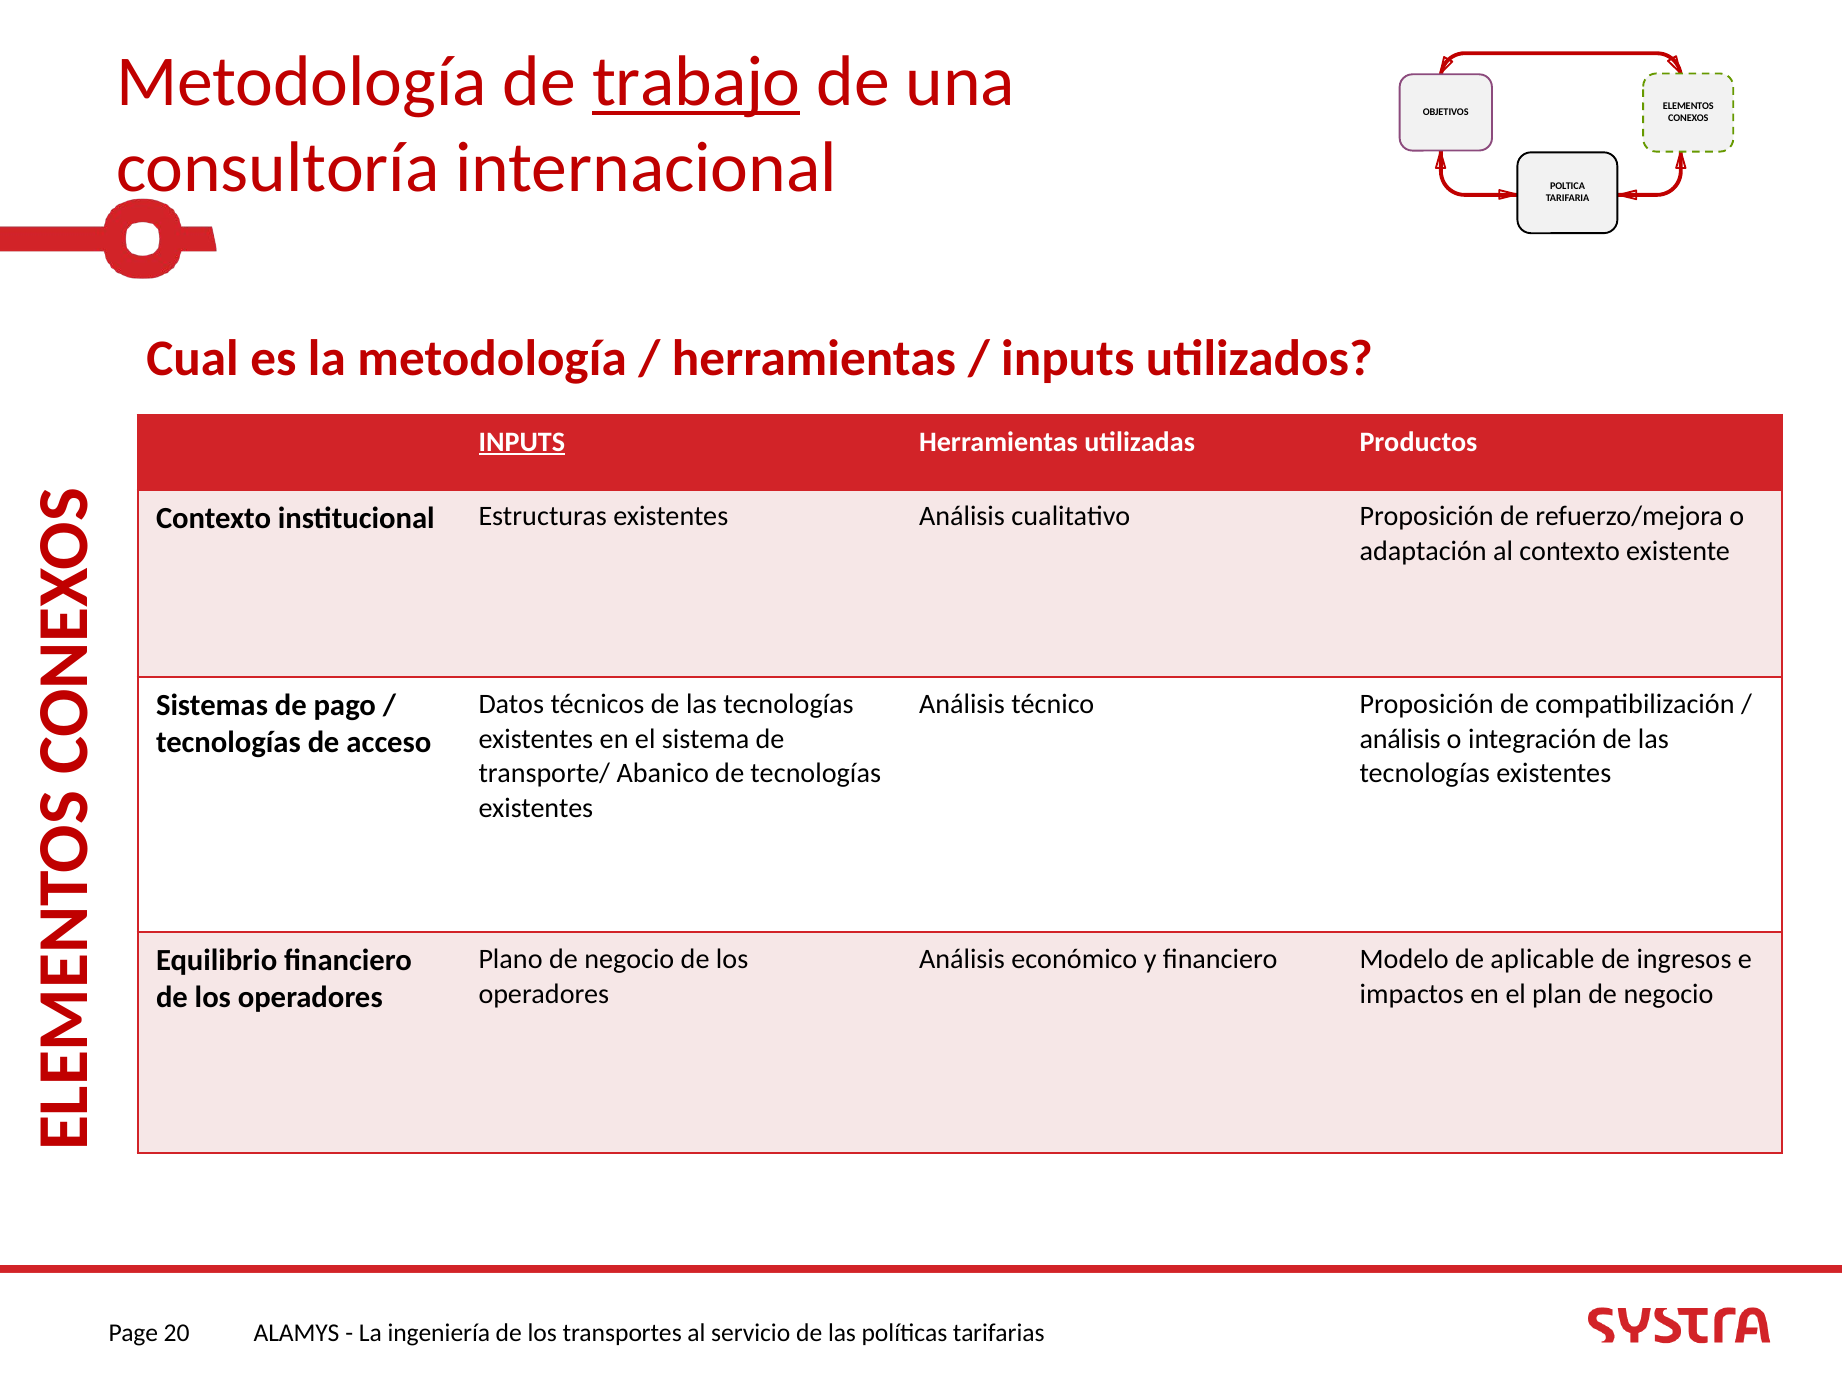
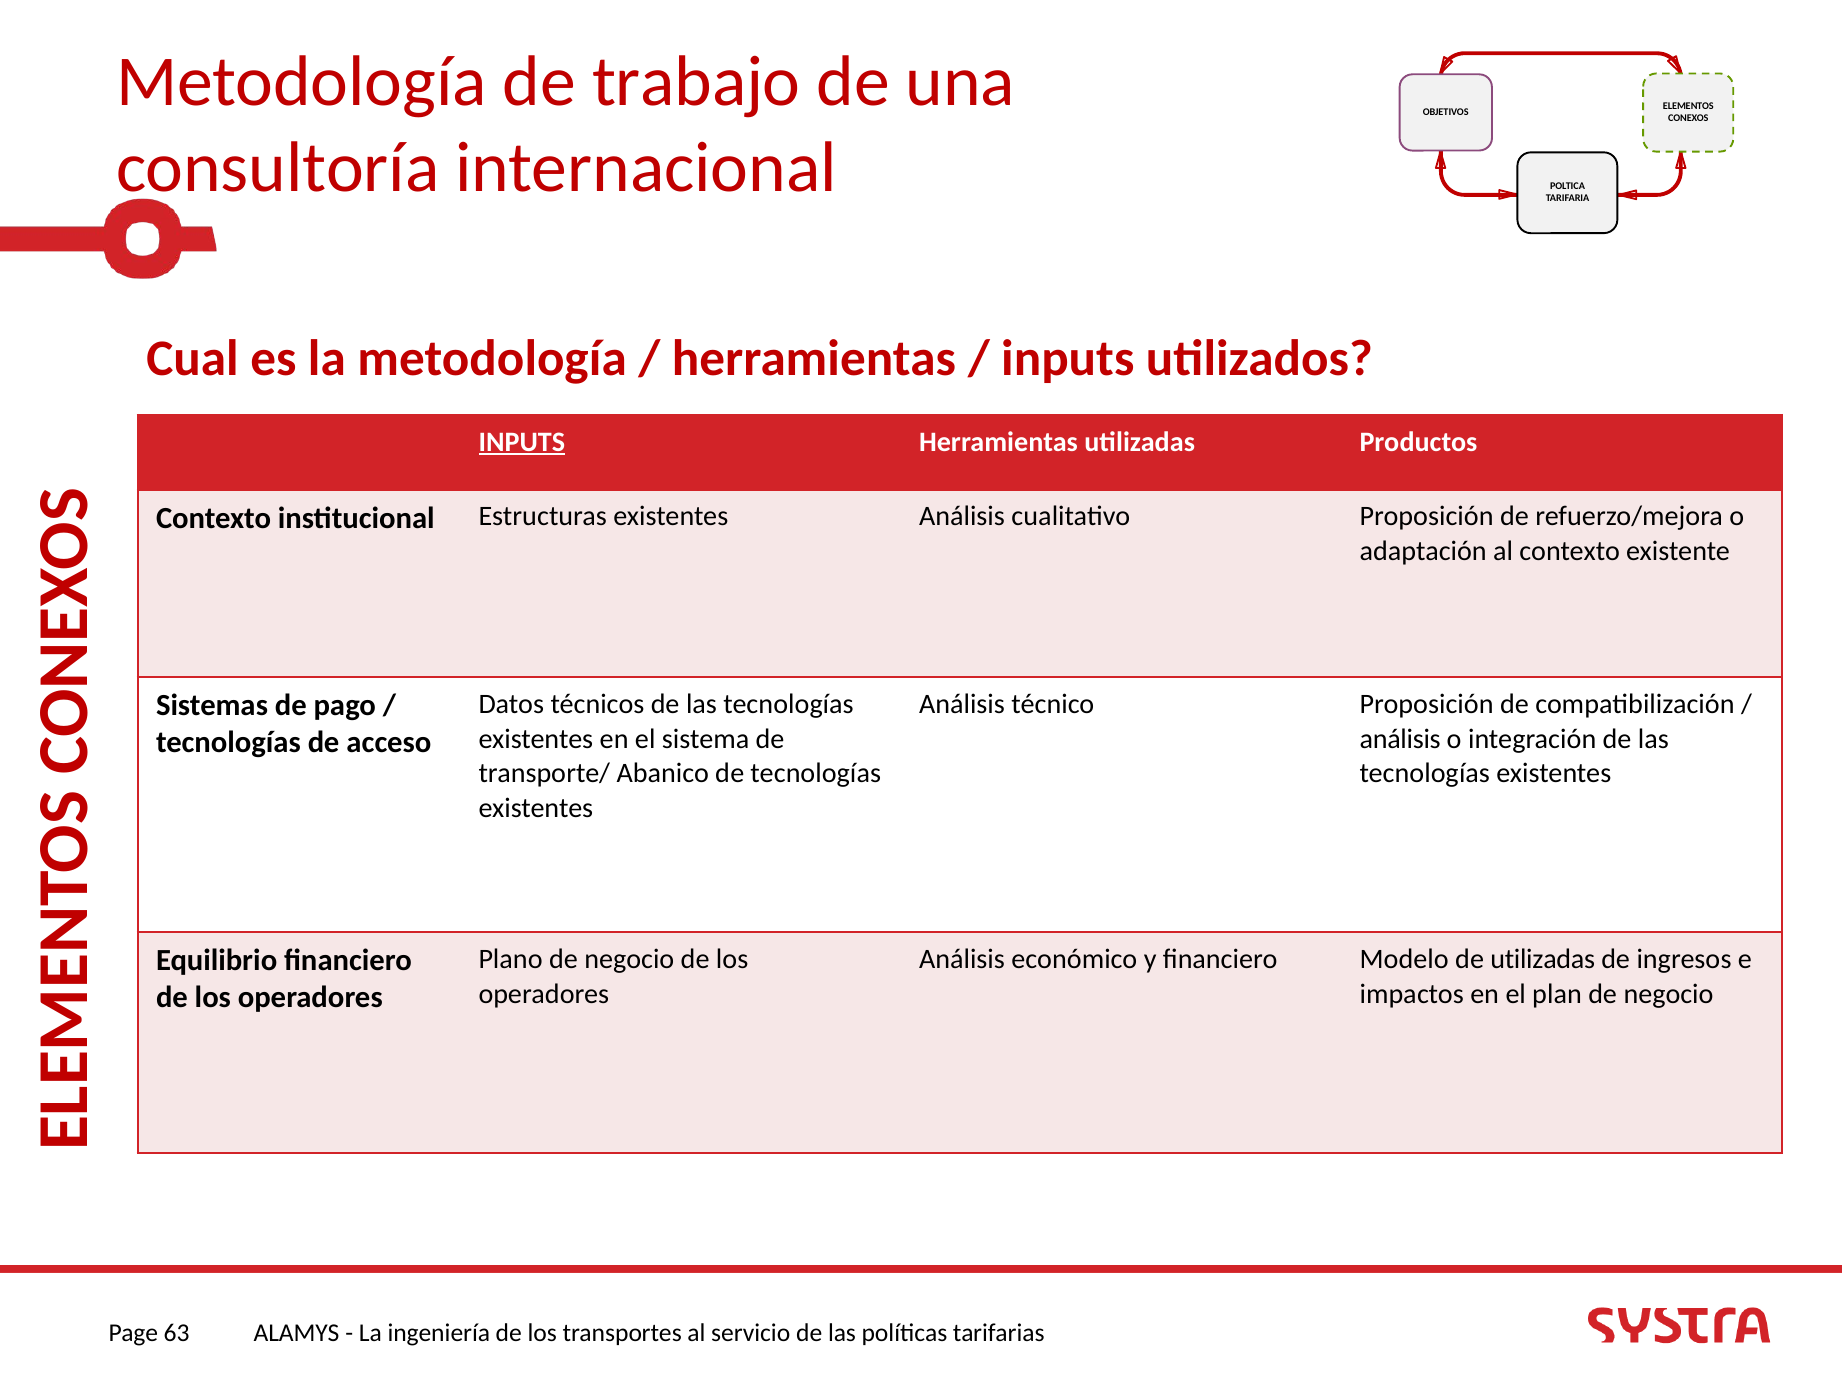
trabajo underline: present -> none
de aplicable: aplicable -> utilizadas
20: 20 -> 63
